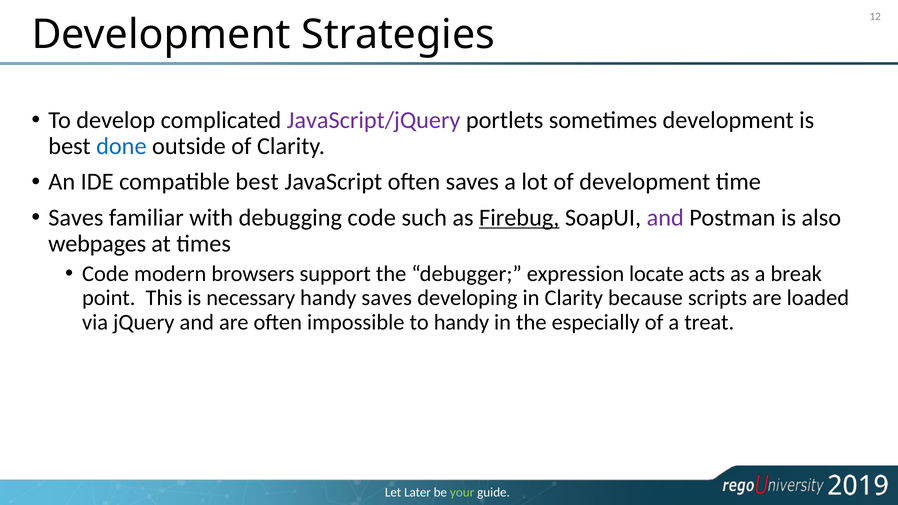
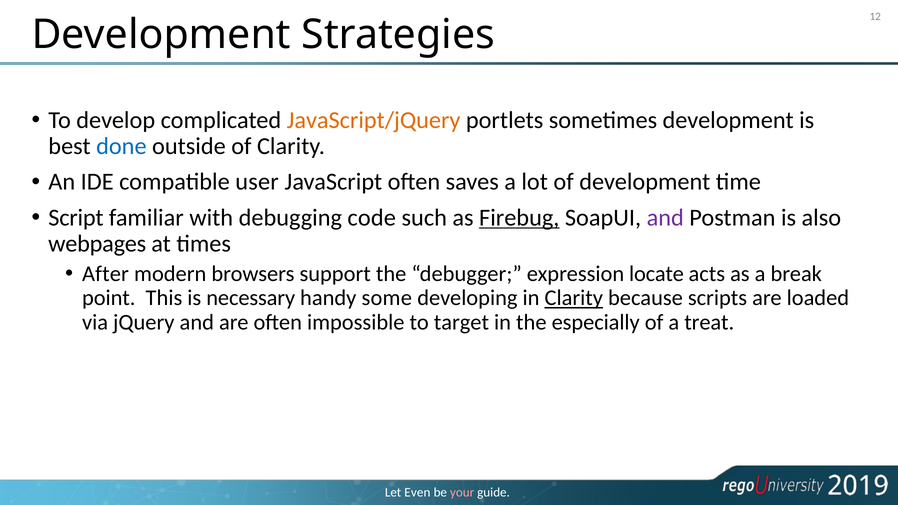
JavaScript/jQuery colour: purple -> orange
compatible best: best -> user
Saves at (76, 218): Saves -> Script
Code at (106, 274): Code -> After
handy saves: saves -> some
Clarity at (574, 298) underline: none -> present
to handy: handy -> target
Later: Later -> Even
your colour: light green -> pink
